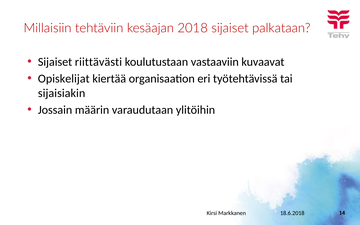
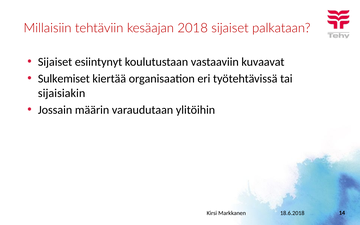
riittävästi: riittävästi -> esiintynyt
Opiskelijat: Opiskelijat -> Sulkemiset
